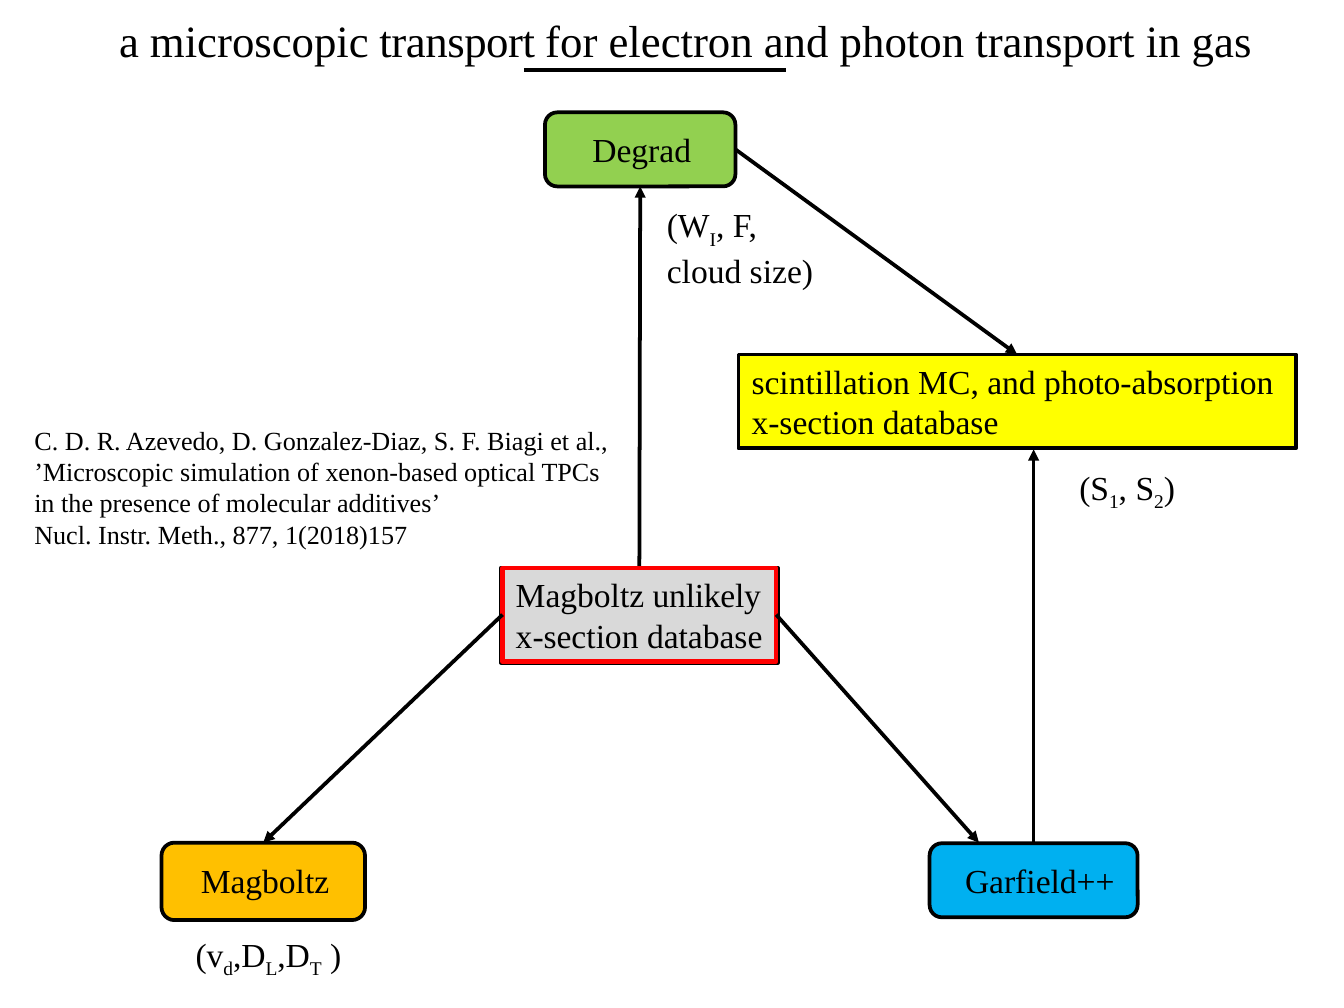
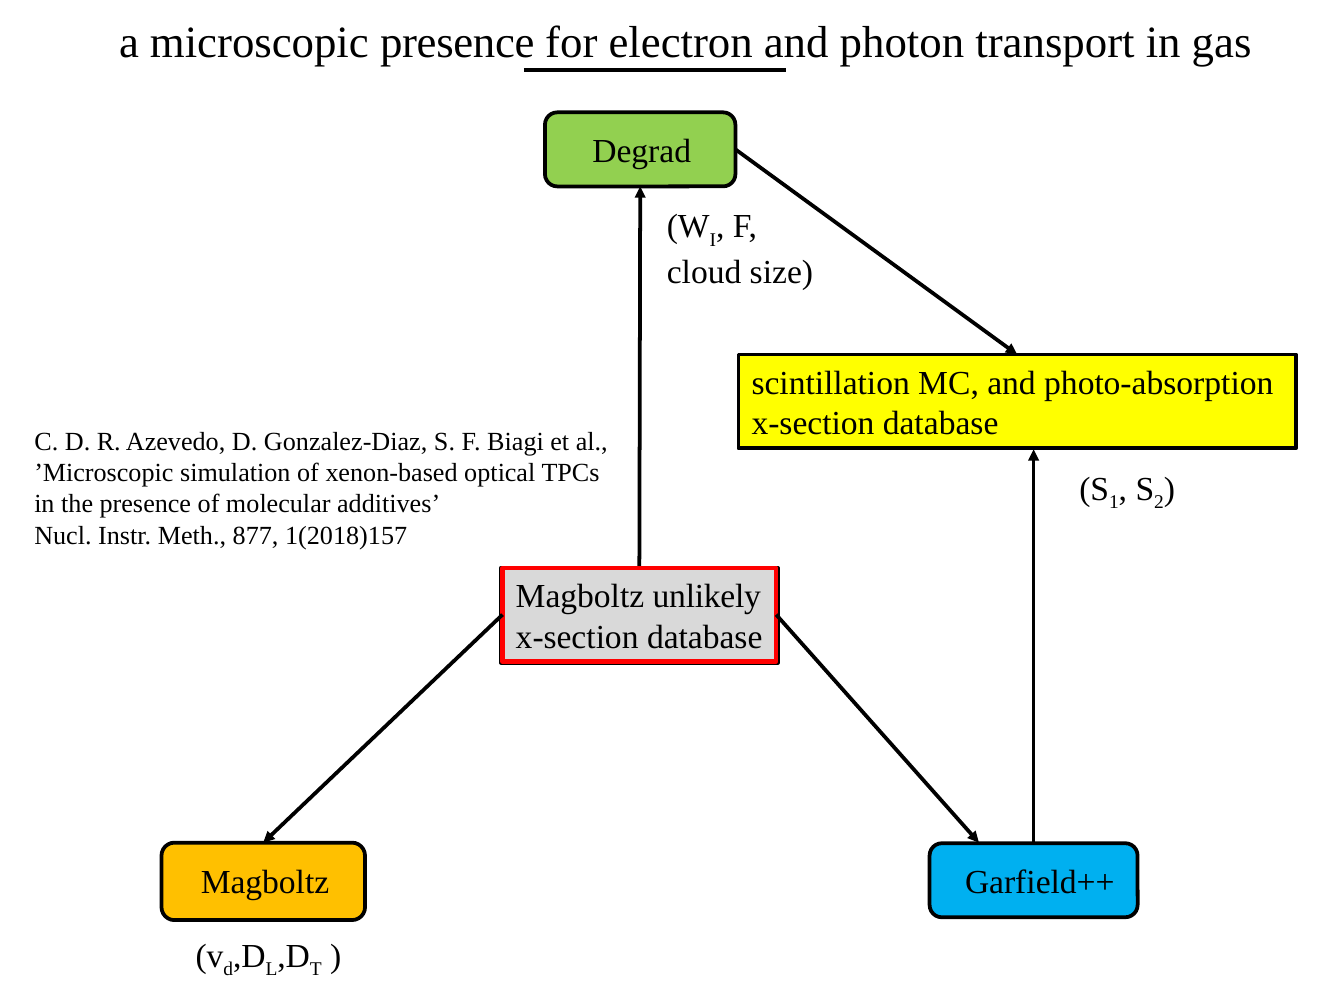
microscopic transport: transport -> presence
